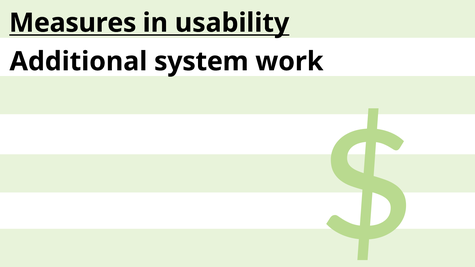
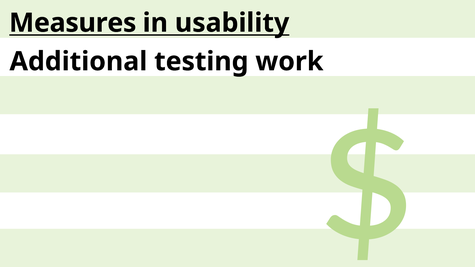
system: system -> testing
